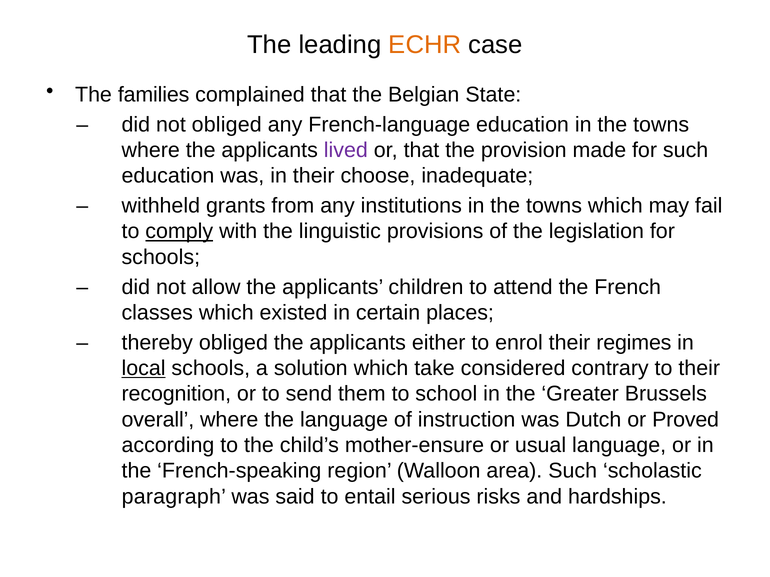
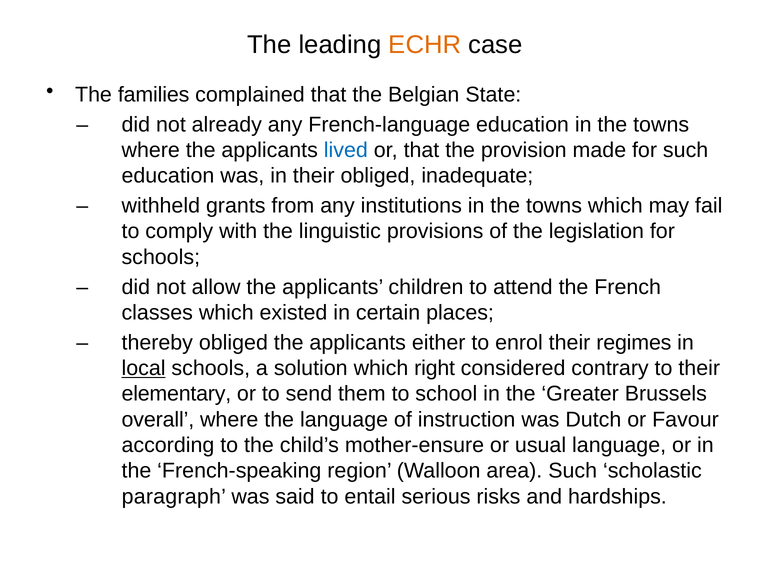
not obliged: obliged -> already
lived colour: purple -> blue
their choose: choose -> obliged
comply underline: present -> none
take: take -> right
recognition: recognition -> elementary
Proved: Proved -> Favour
